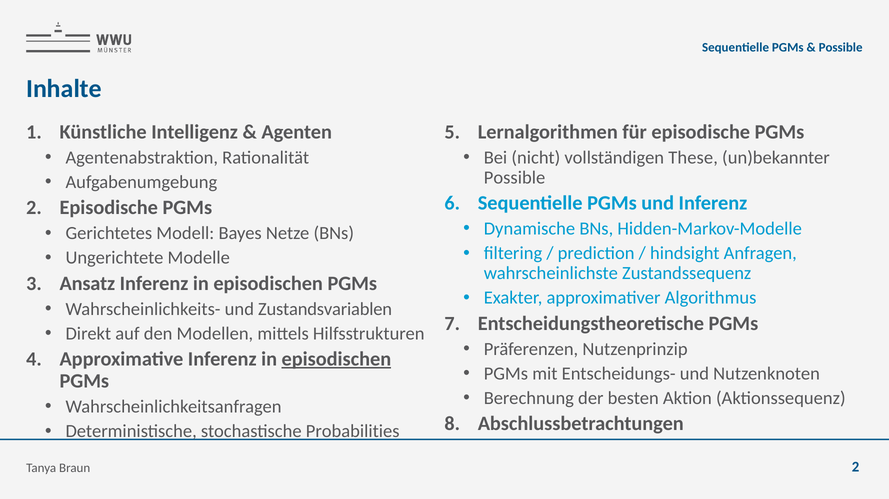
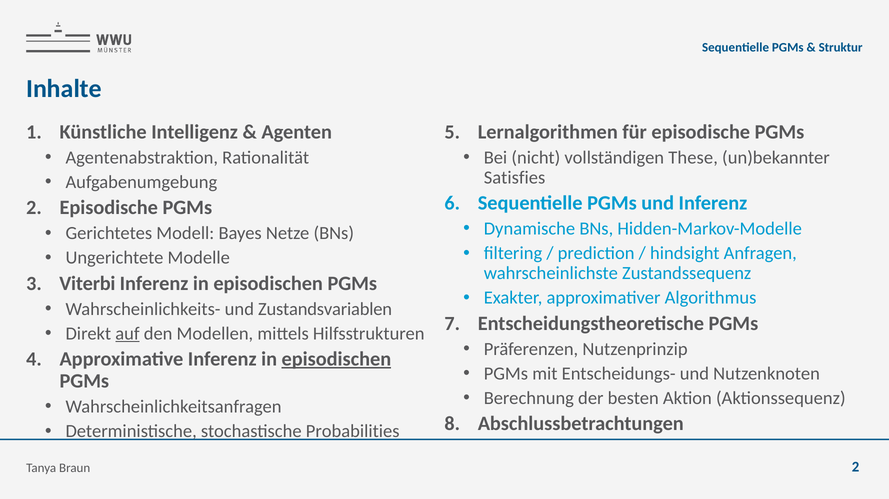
Possible at (841, 48): Possible -> Struktur
Possible at (515, 178): Possible -> Satisfies
Ansatz: Ansatz -> Viterbi
auf underline: none -> present
